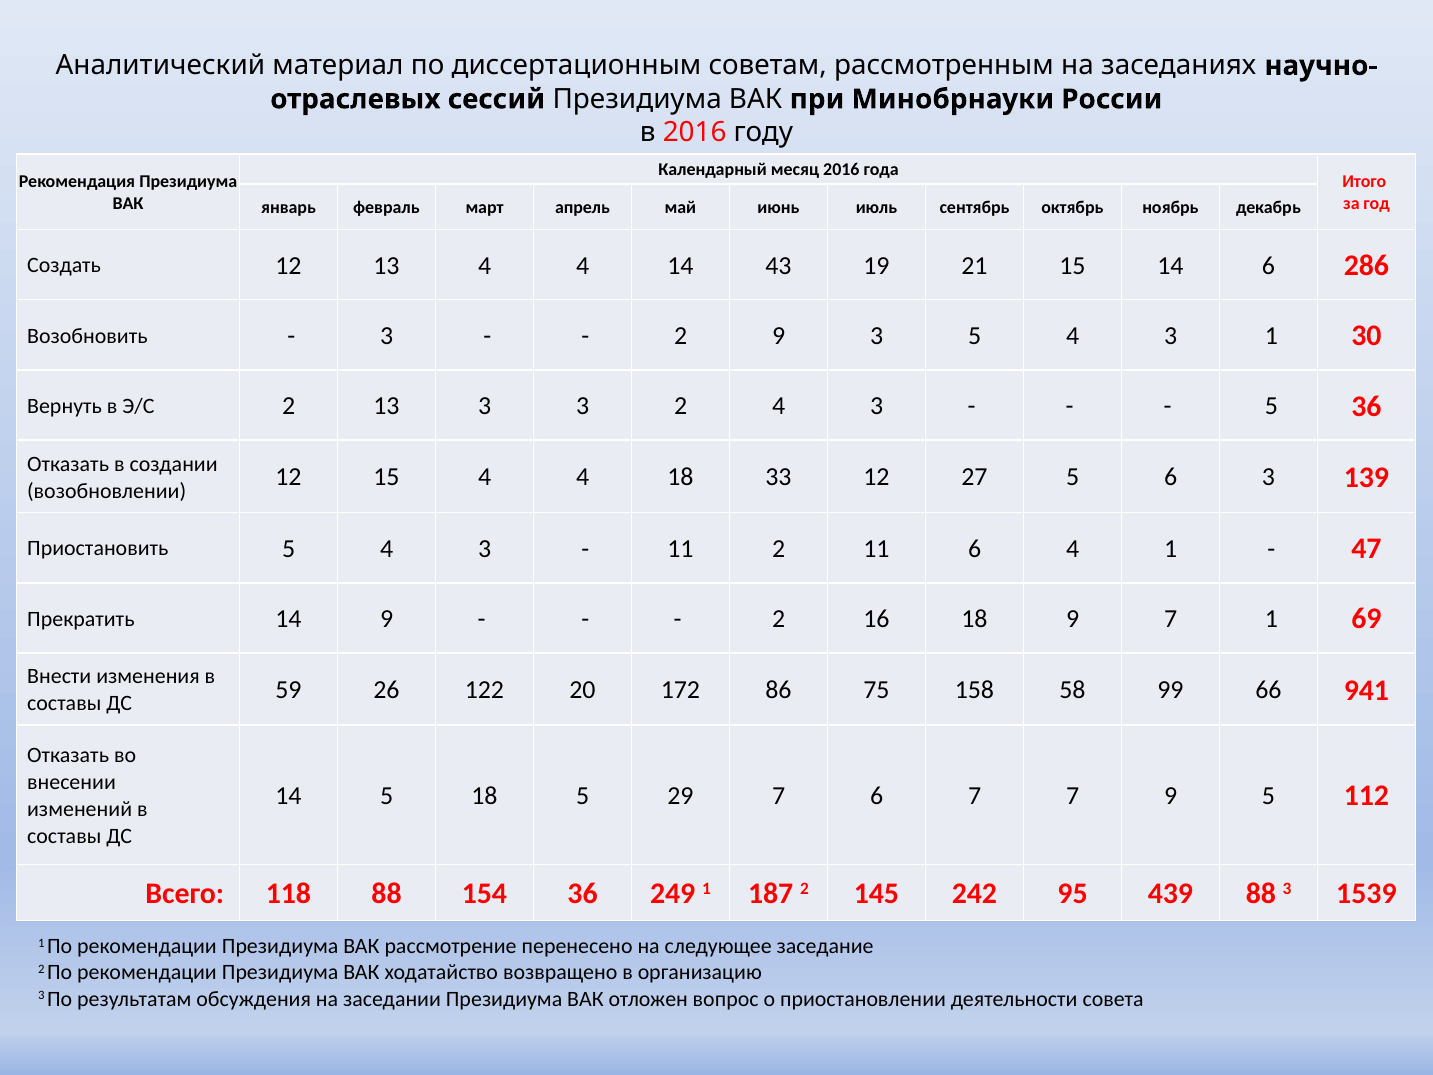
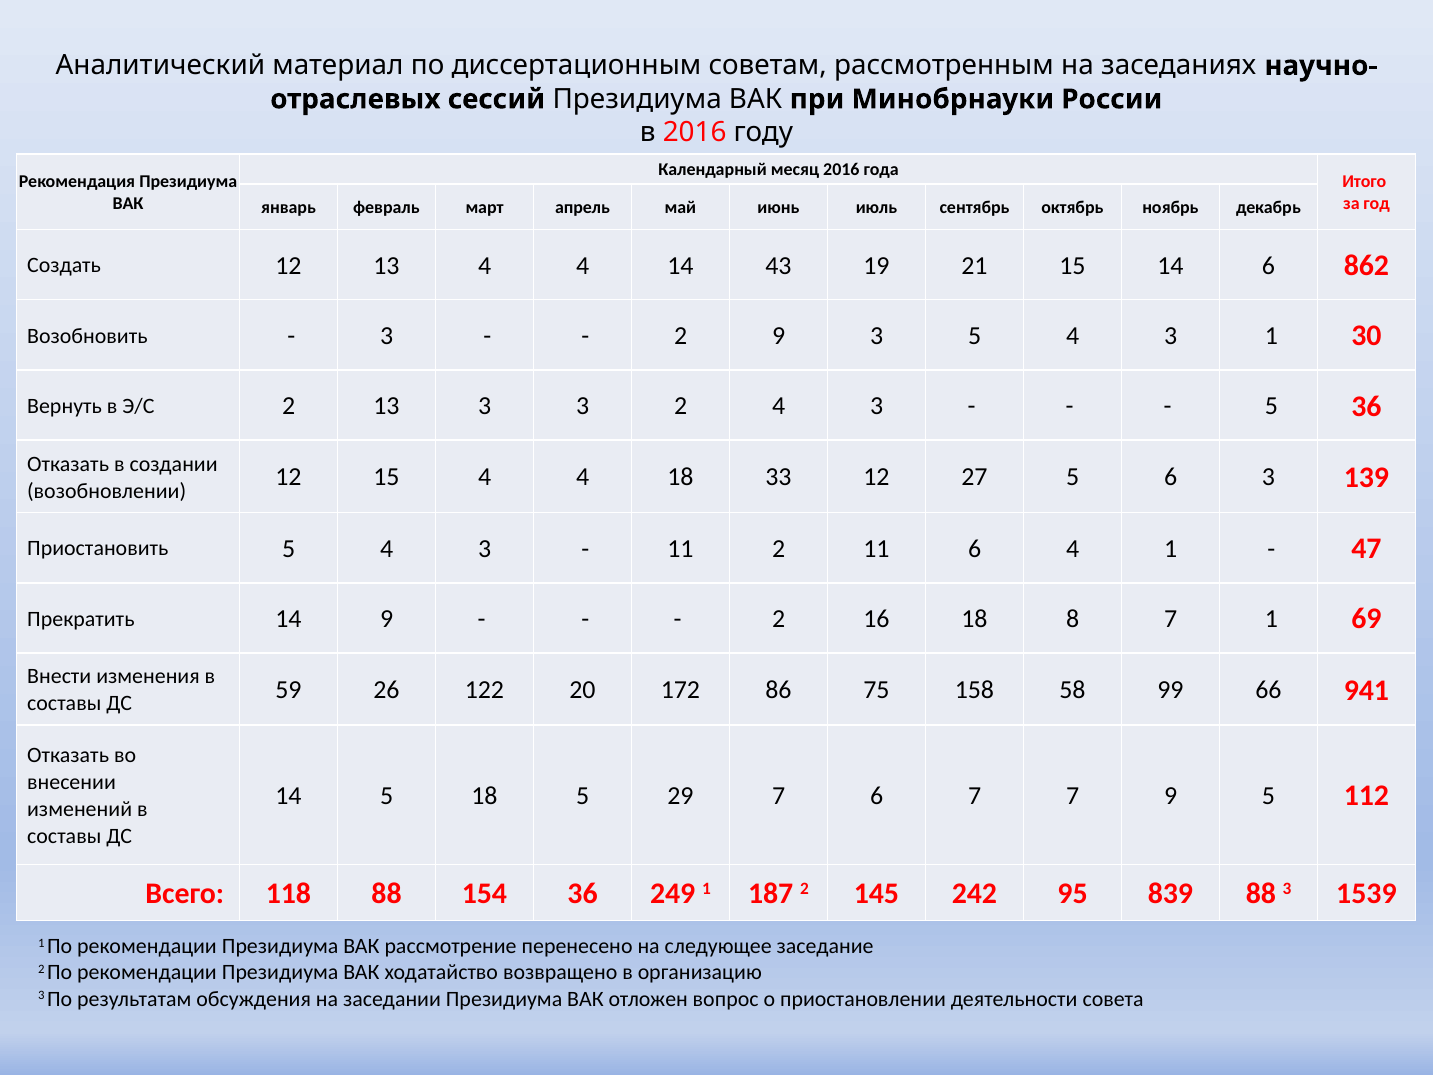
286: 286 -> 862
18 9: 9 -> 8
439: 439 -> 839
